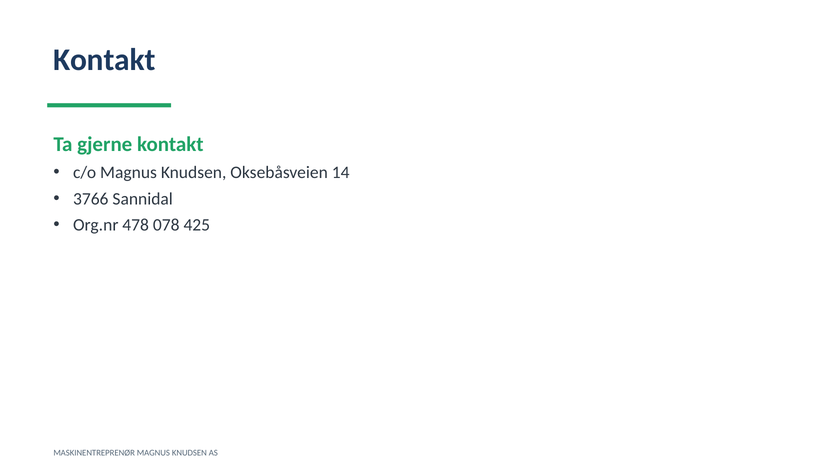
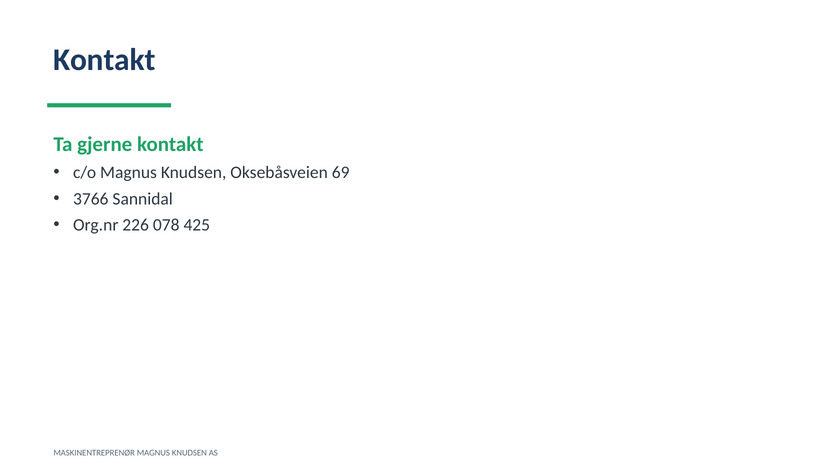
14: 14 -> 69
478: 478 -> 226
